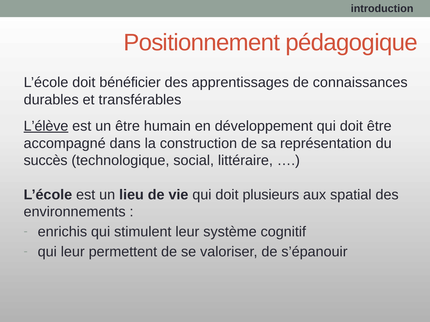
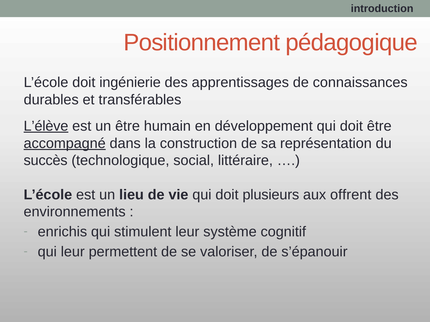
bénéficier: bénéficier -> ingénierie
accompagné underline: none -> present
spatial: spatial -> offrent
